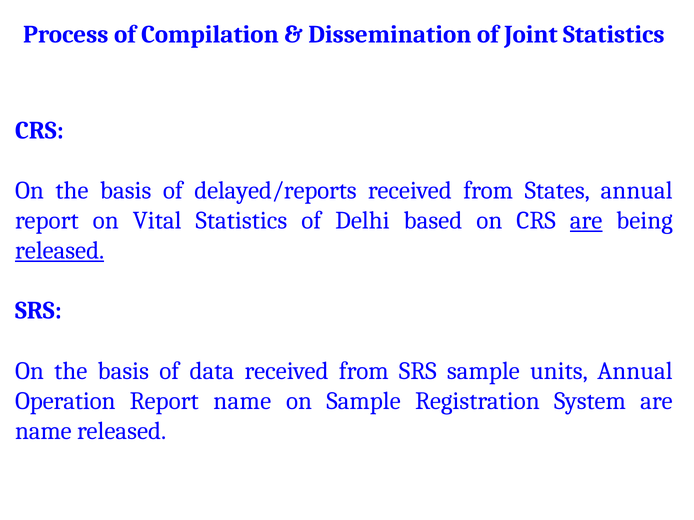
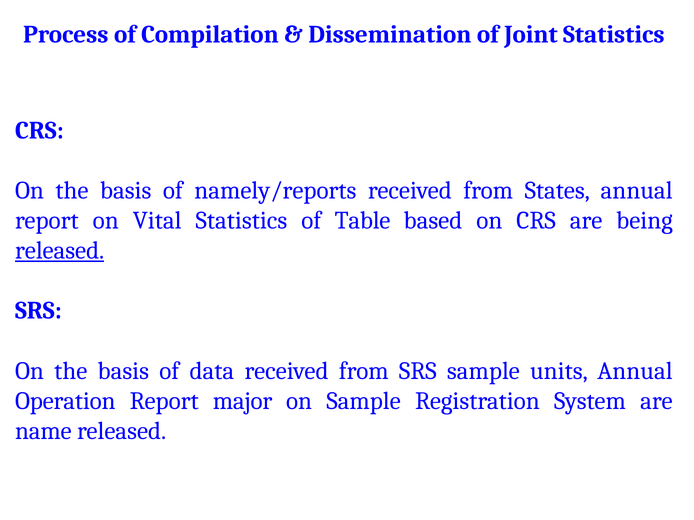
delayed/reports: delayed/reports -> namely/reports
Delhi: Delhi -> Table
are at (586, 221) underline: present -> none
Report name: name -> major
